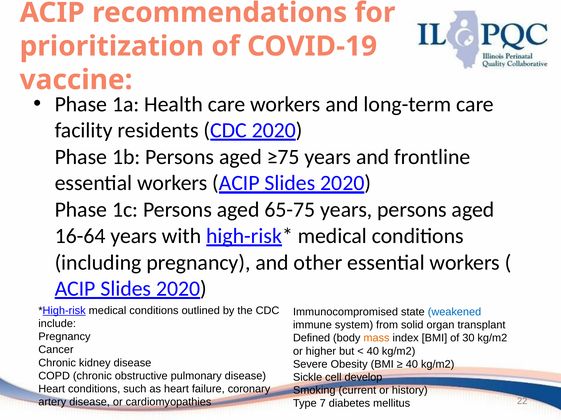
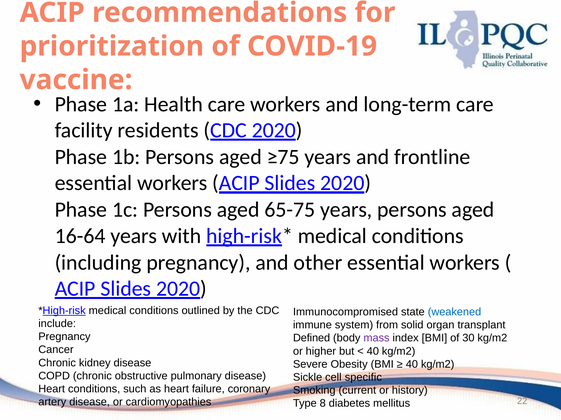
mass colour: orange -> purple
develop: develop -> specific
7: 7 -> 8
